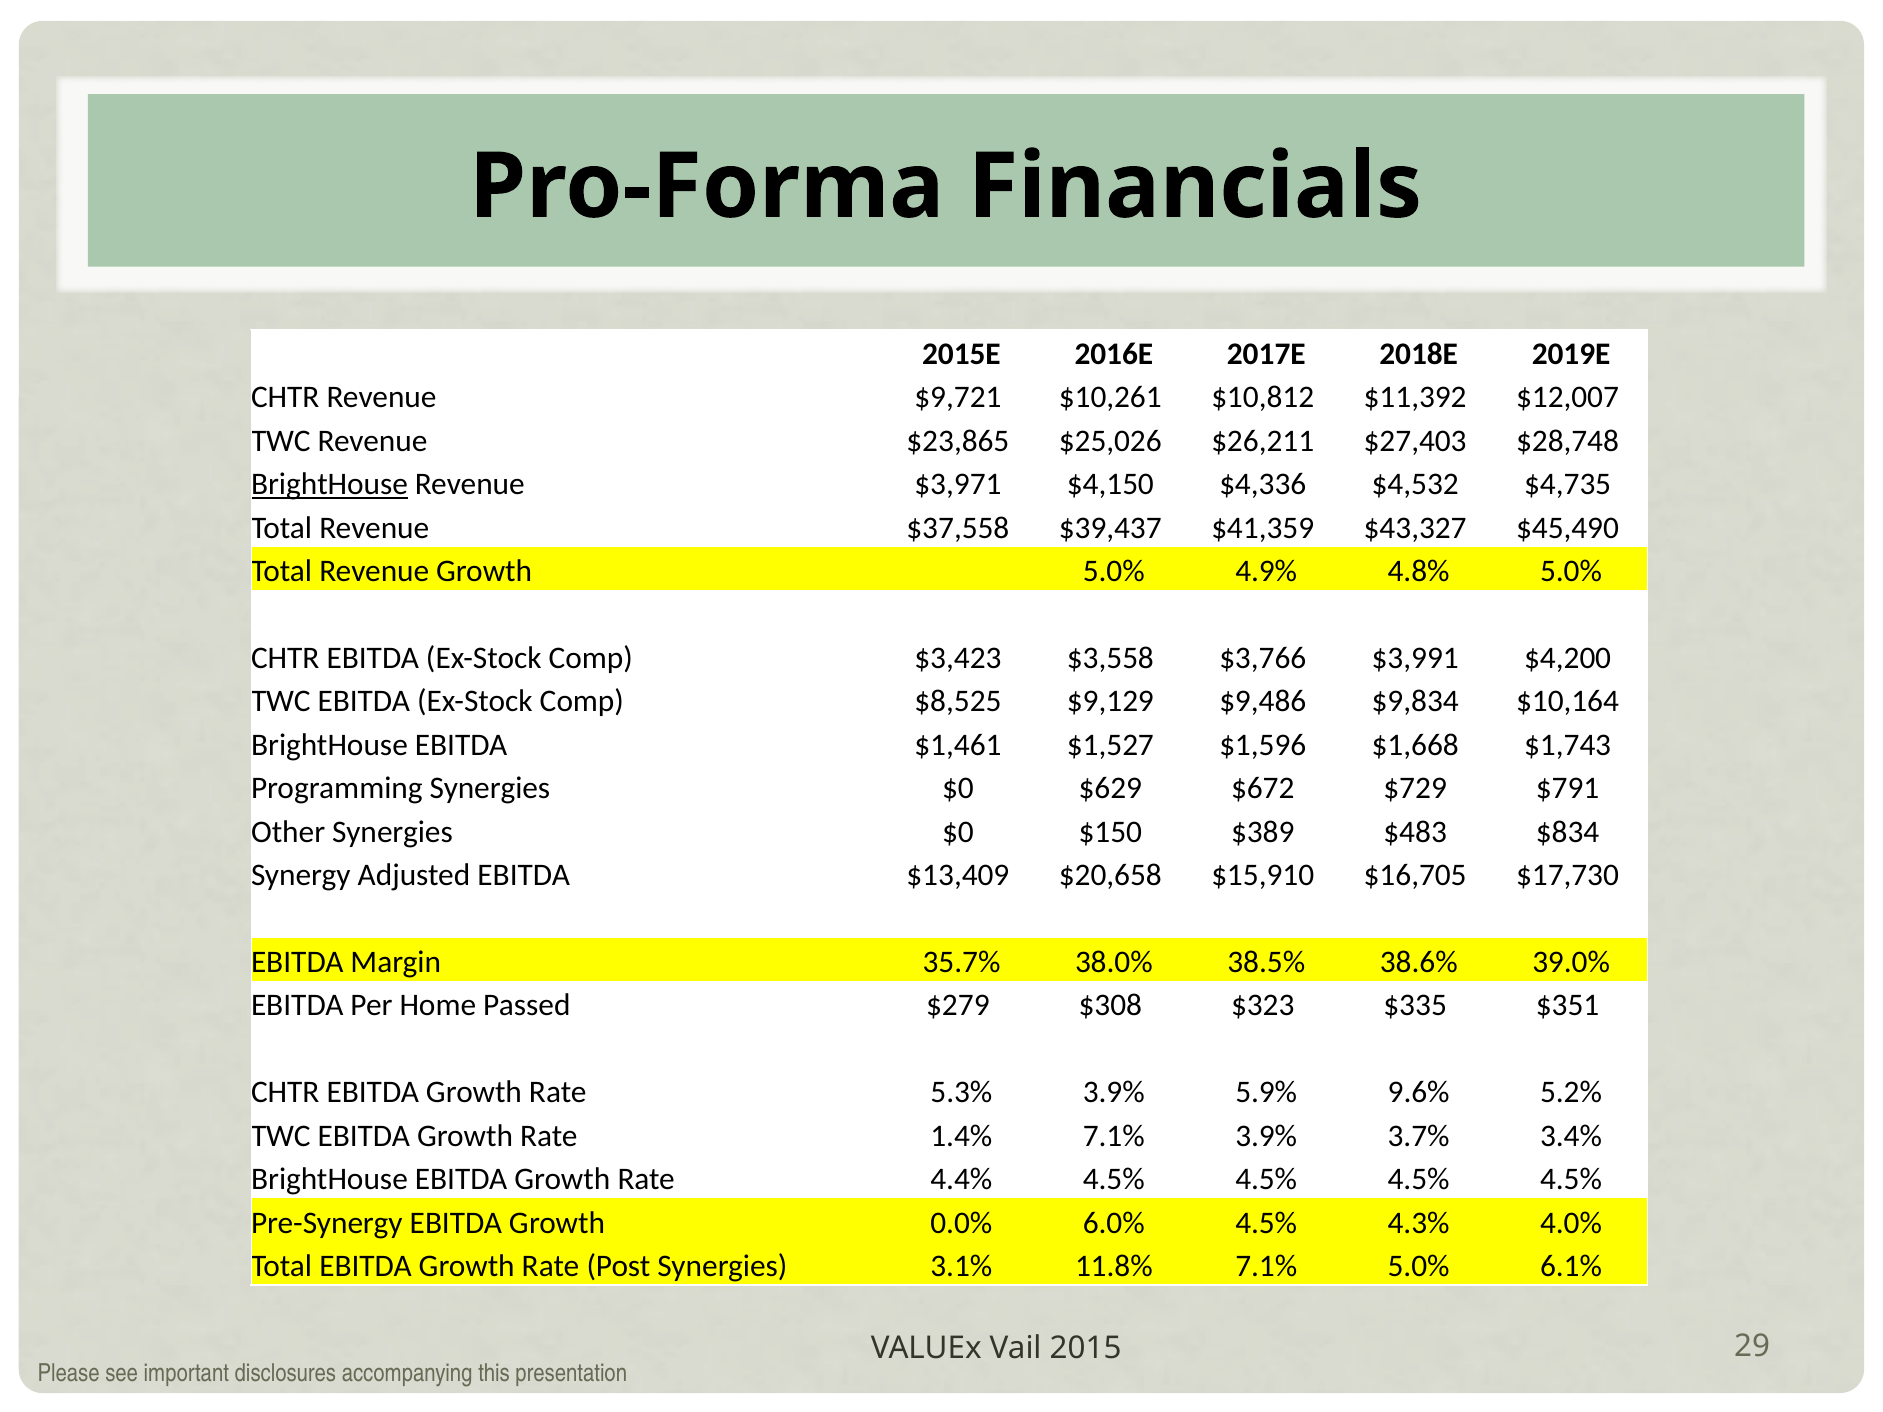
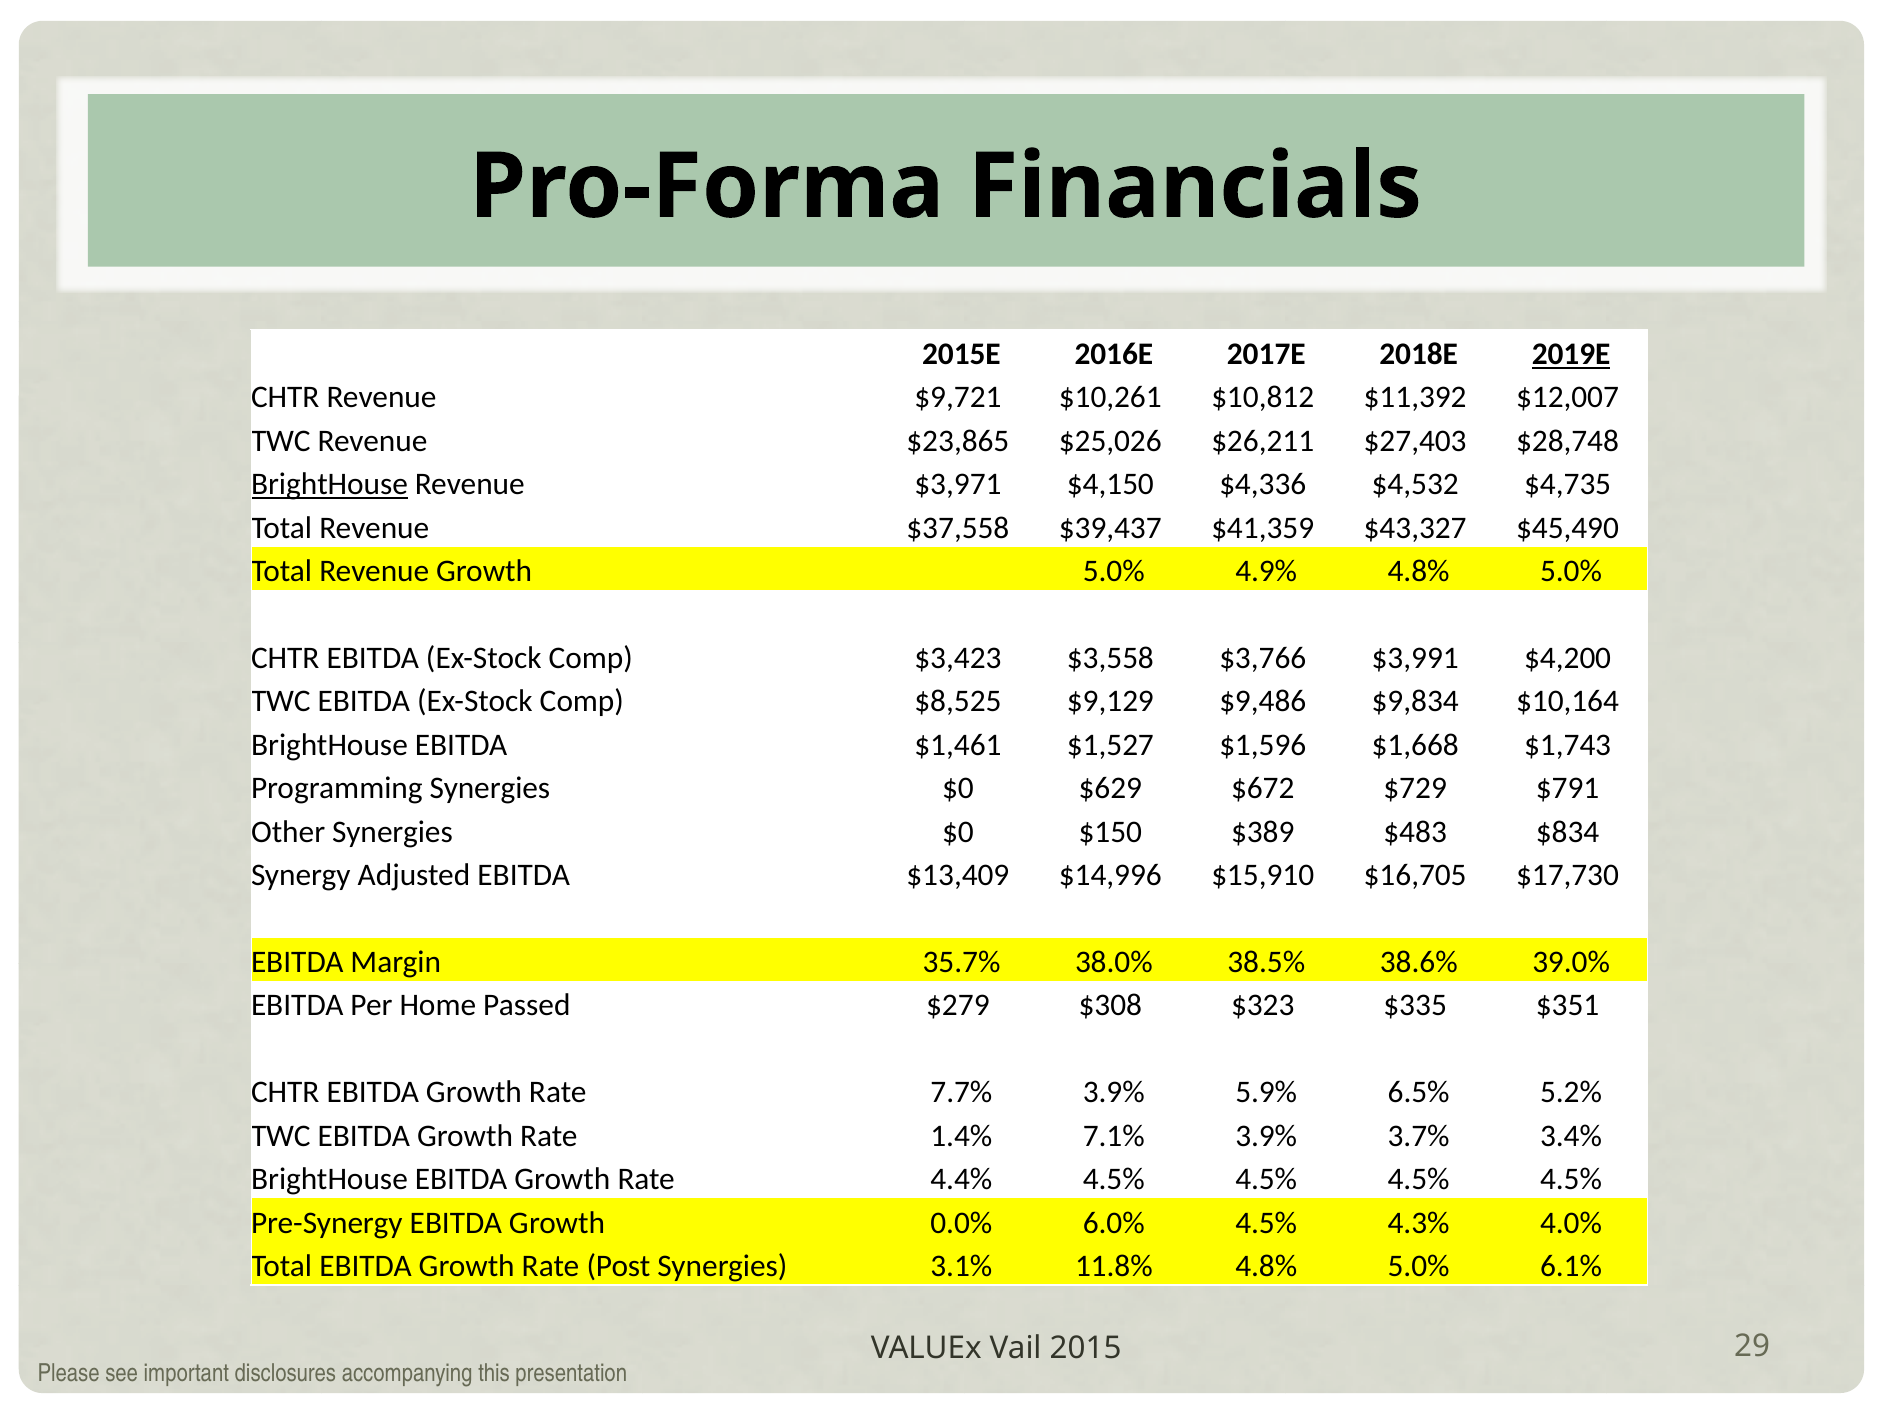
2019E underline: none -> present
$20,658: $20,658 -> $14,996
5.3%: 5.3% -> 7.7%
9.6%: 9.6% -> 6.5%
11.8% 7.1%: 7.1% -> 4.8%
